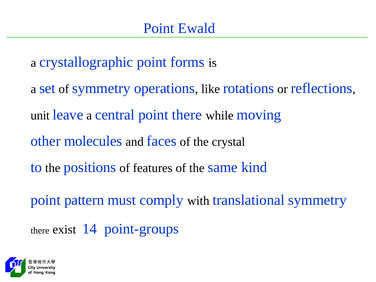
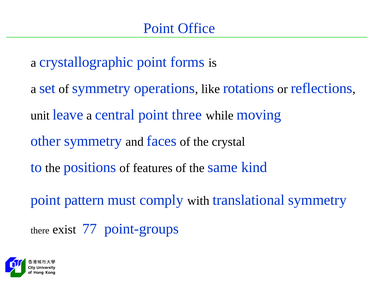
Ewald: Ewald -> Office
point there: there -> three
other molecules: molecules -> symmetry
14: 14 -> 77
